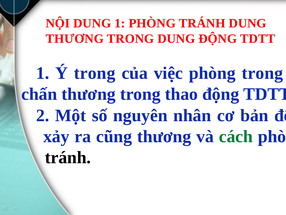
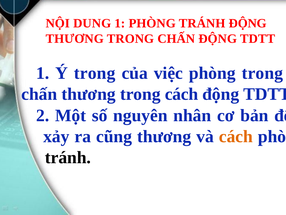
TRÁNH DUNG: DUNG -> ĐỘNG
THƯƠNG TRONG DUNG: DUNG -> CHẤN
trong thao: thao -> cách
cách at (236, 136) colour: green -> orange
